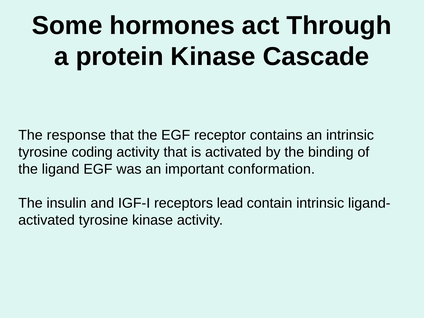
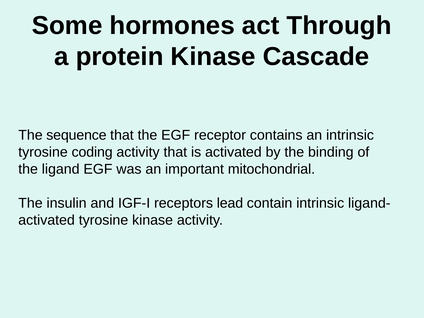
response: response -> sequence
conformation: conformation -> mitochondrial
